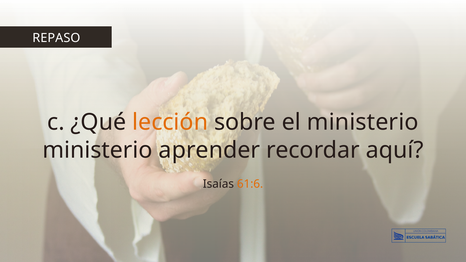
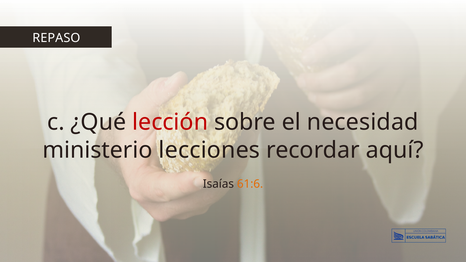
lección colour: orange -> red
el ministerio: ministerio -> necesidad
aprender: aprender -> lecciones
